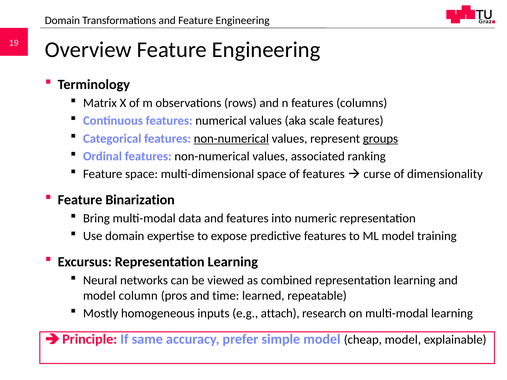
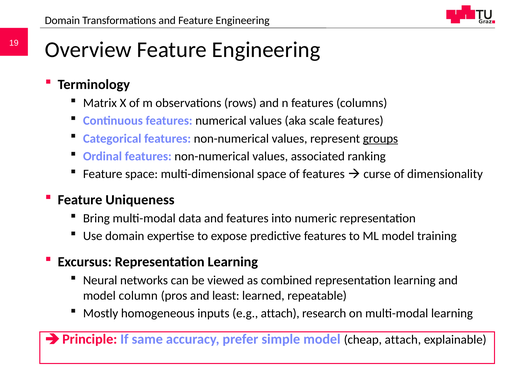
non-numerical at (231, 139) underline: present -> none
Binarization: Binarization -> Uniqueness
time: time -> least
cheap model: model -> attach
